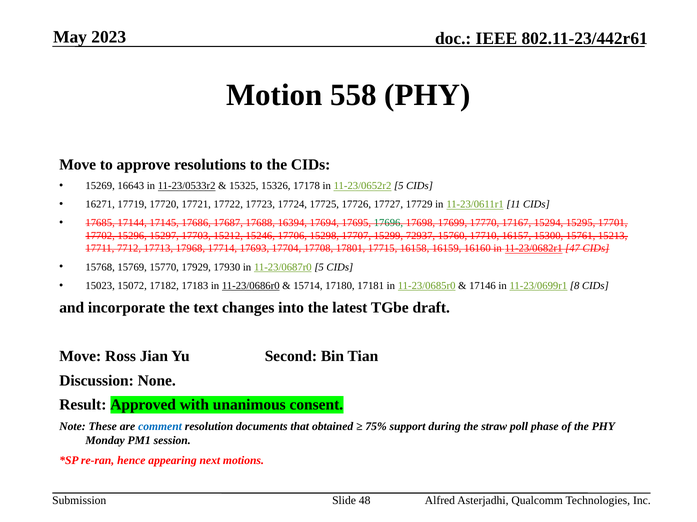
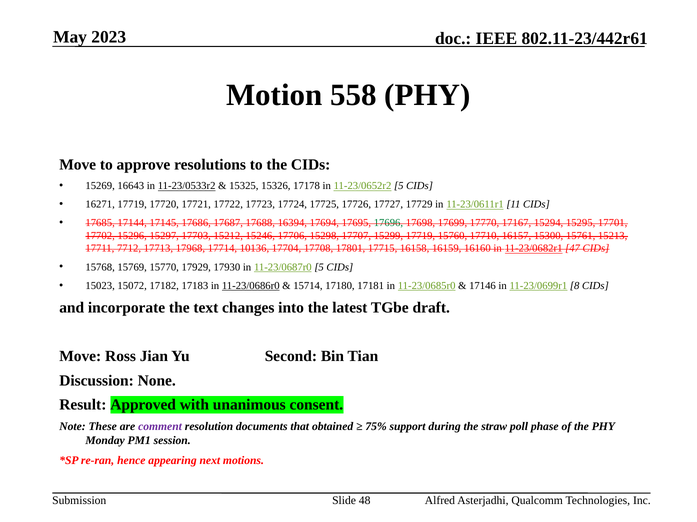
15299 72937: 72937 -> 17719
17693: 17693 -> 10136
comment colour: blue -> purple
